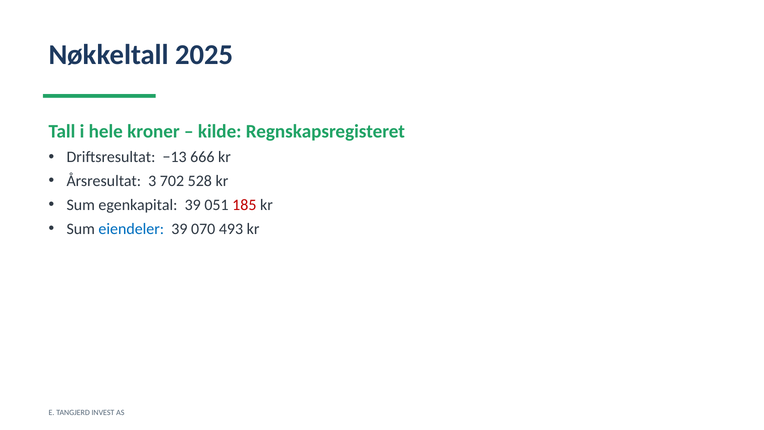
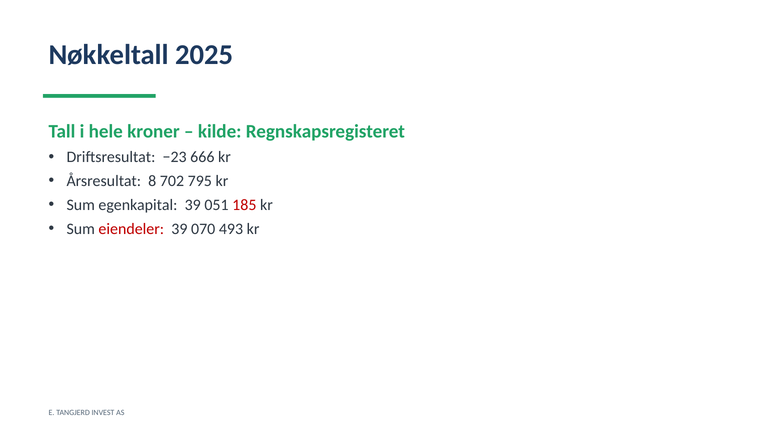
−13: −13 -> −23
3: 3 -> 8
528: 528 -> 795
eiendeler colour: blue -> red
